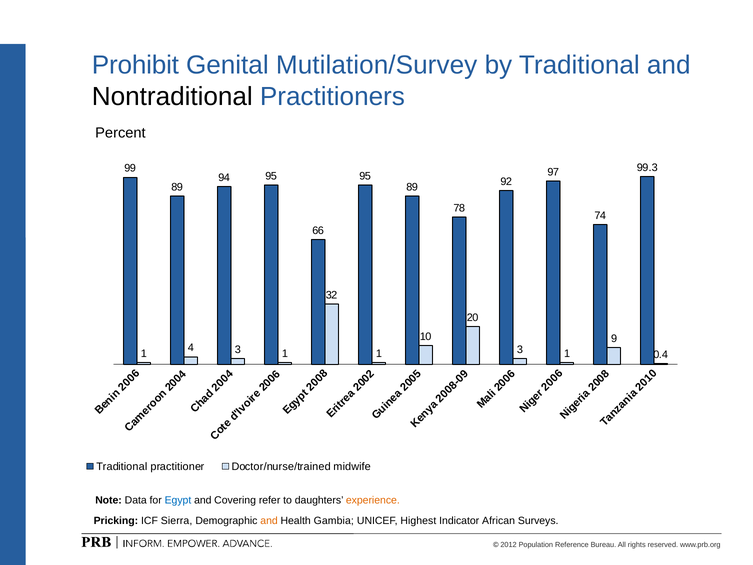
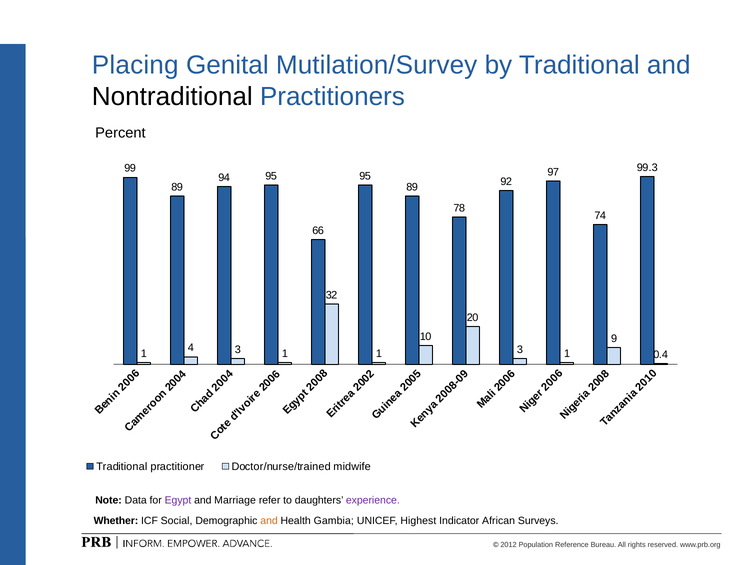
Prohibit: Prohibit -> Placing
Egypt colour: blue -> purple
Covering: Covering -> Marriage
experience colour: orange -> purple
Pricking: Pricking -> Whether
Sierra: Sierra -> Social
